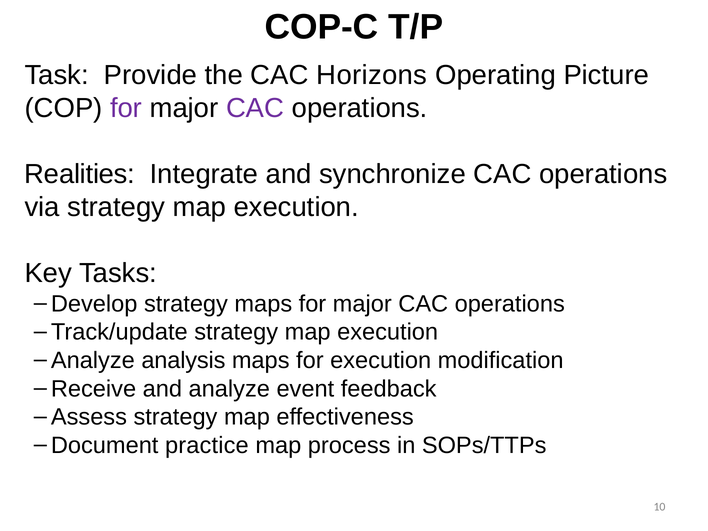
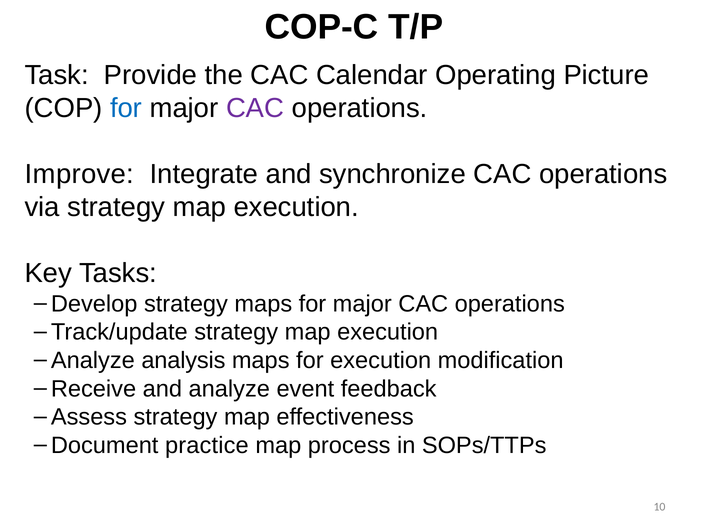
Horizons: Horizons -> Calendar
for at (126, 108) colour: purple -> blue
Realities: Realities -> Improve
